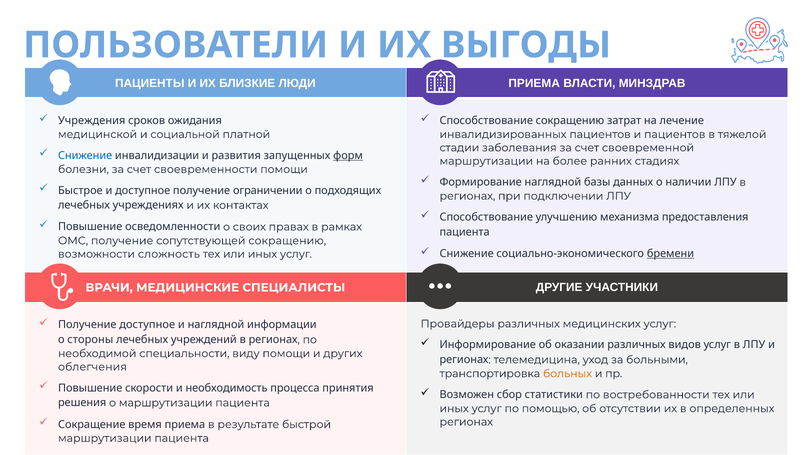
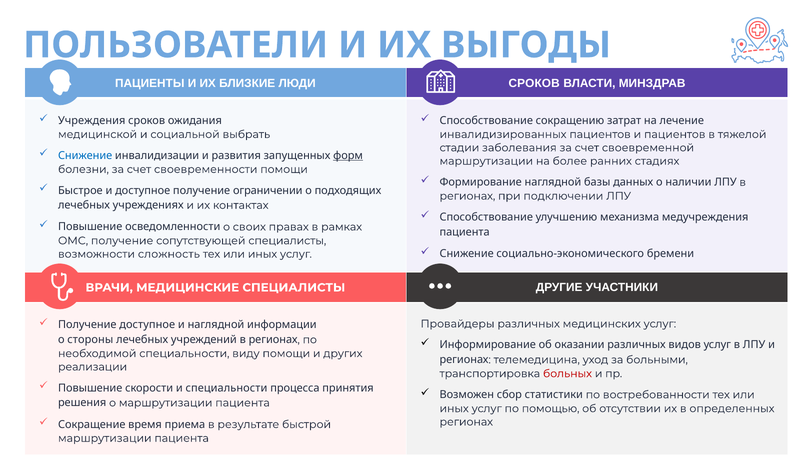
ЛЮДИ ПРИЕМА: ПРИЕМА -> СРОКОВ
платной: платной -> выбрать
предоставления: предоставления -> медучреждения
сопутствующей сокращению: сокращению -> специалисты
бремени underline: present -> none
облегчения: облегчения -> реализации
больных colour: orange -> red
и необходимость: необходимость -> специальности
